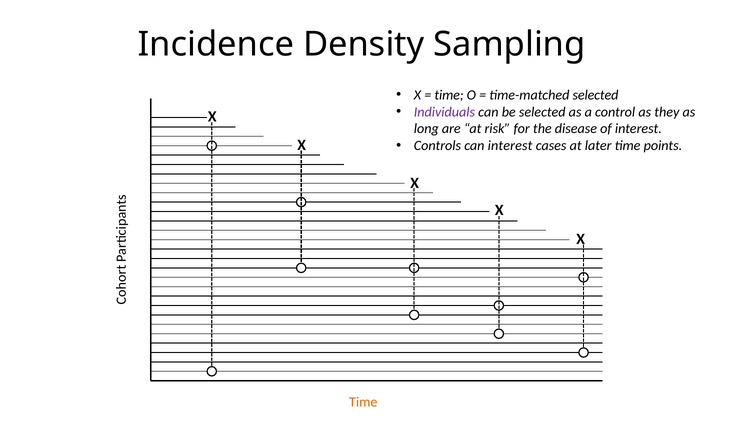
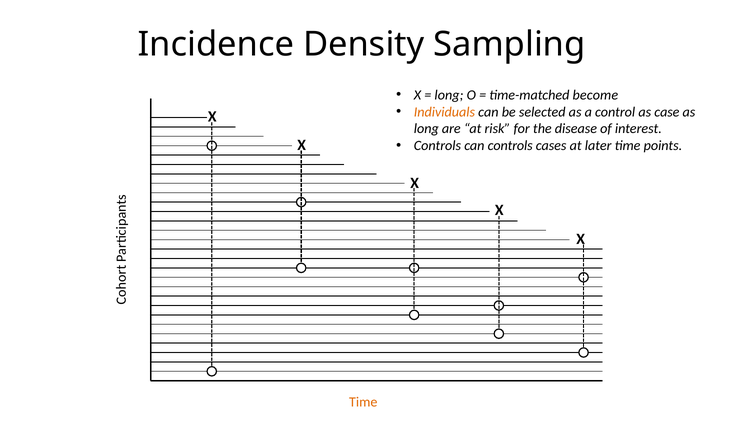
time at (449, 95): time -> long
time-matched selected: selected -> become
Individuals colour: purple -> orange
they: they -> case
can interest: interest -> controls
